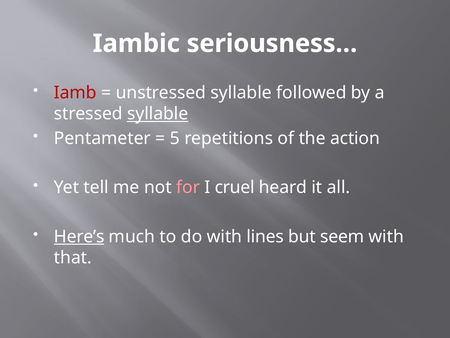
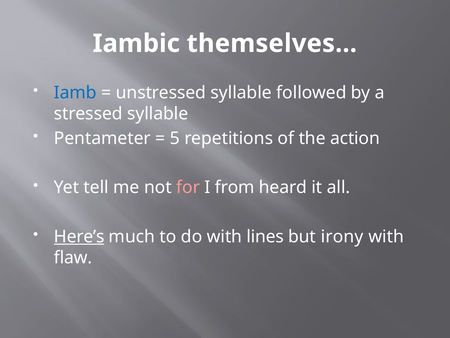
seriousness…: seriousness… -> themselves…
Iamb colour: red -> blue
syllable at (158, 114) underline: present -> none
cruel: cruel -> from
seem: seem -> irony
that: that -> flaw
